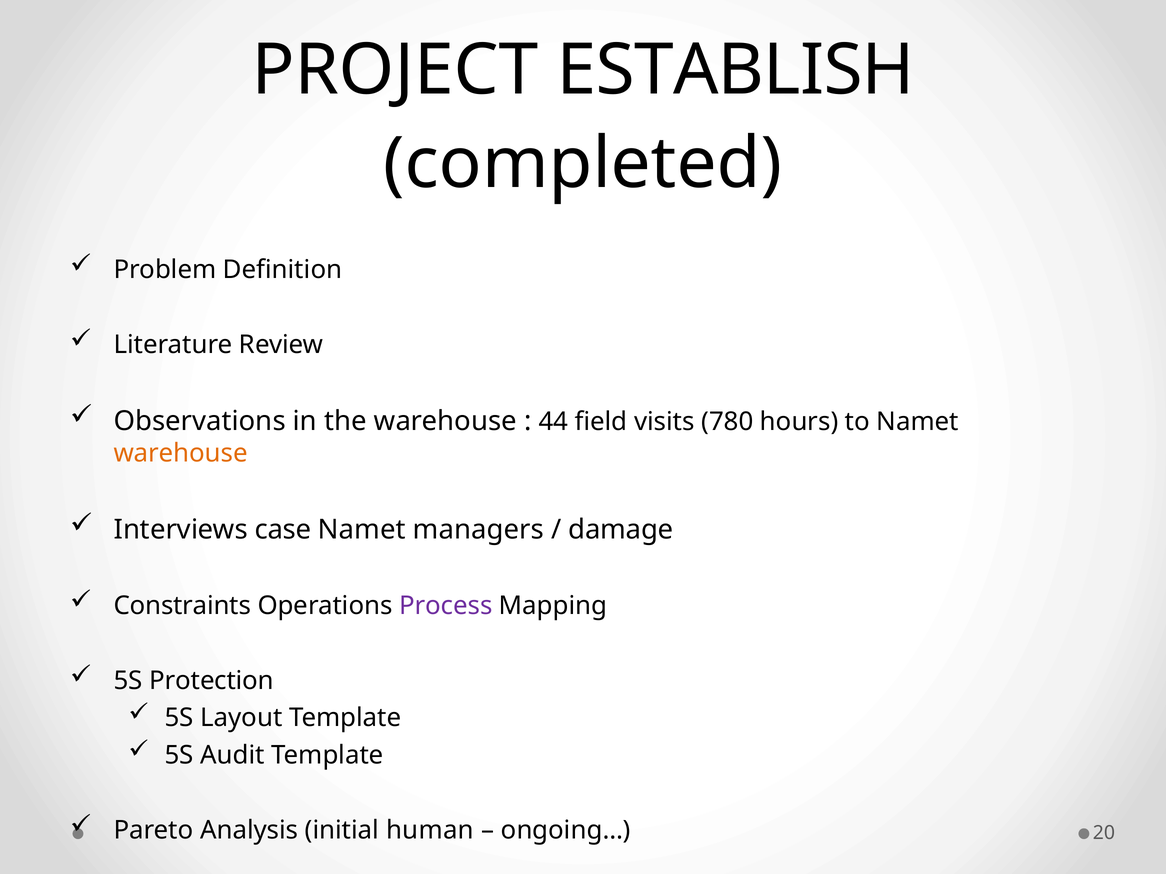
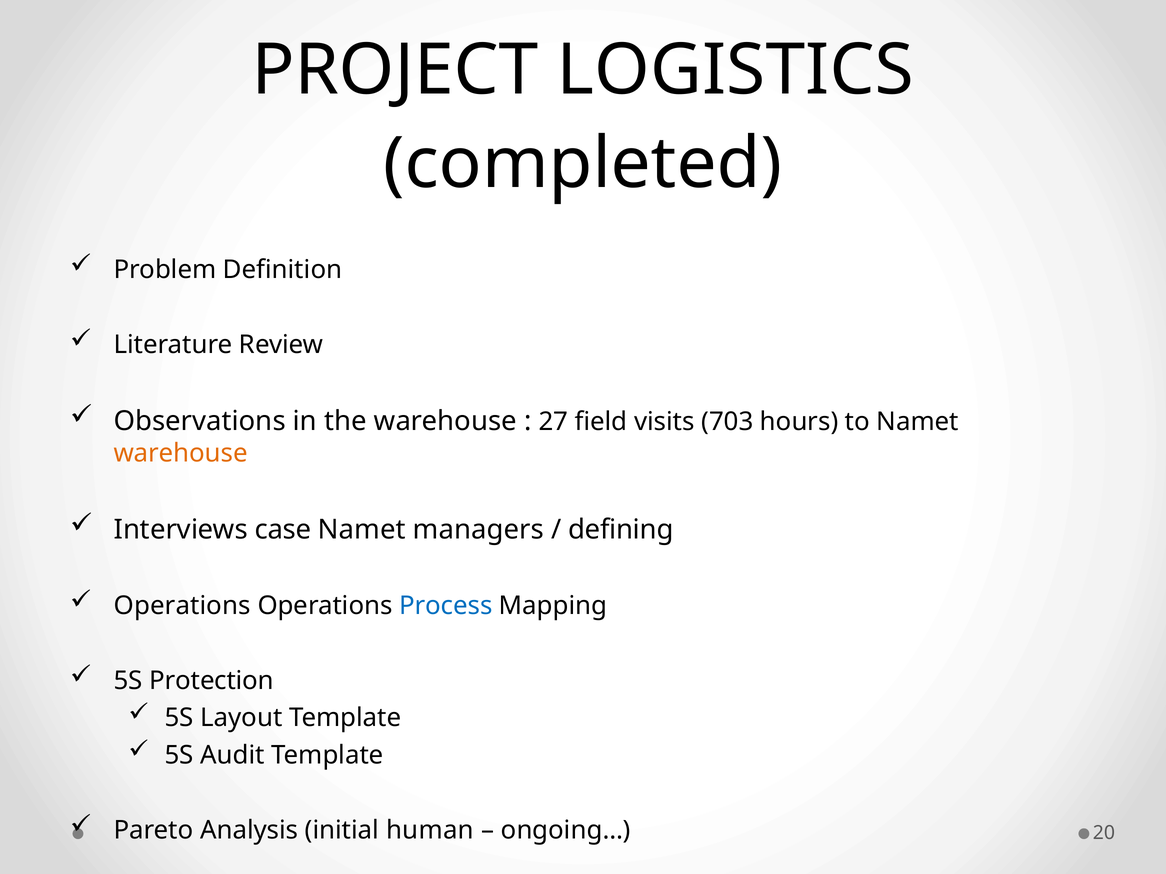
ESTABLISH: ESTABLISH -> LOGISTICS
44: 44 -> 27
780: 780 -> 703
damage: damage -> defining
Constraints at (182, 606): Constraints -> Operations
Process colour: purple -> blue
